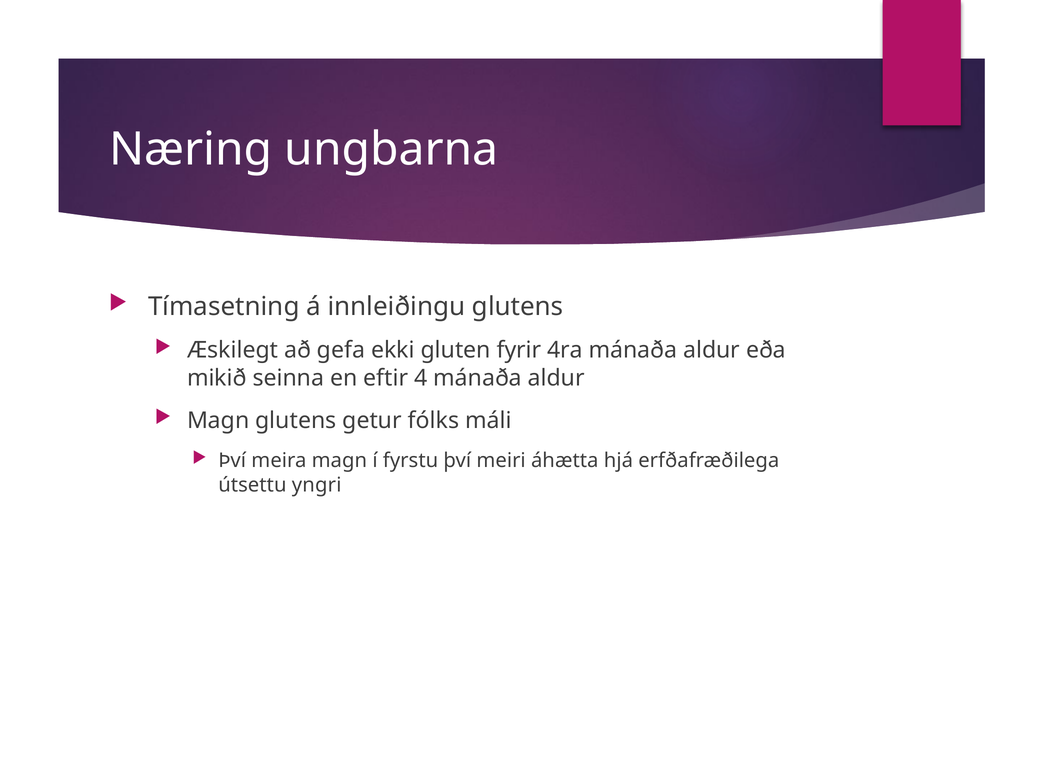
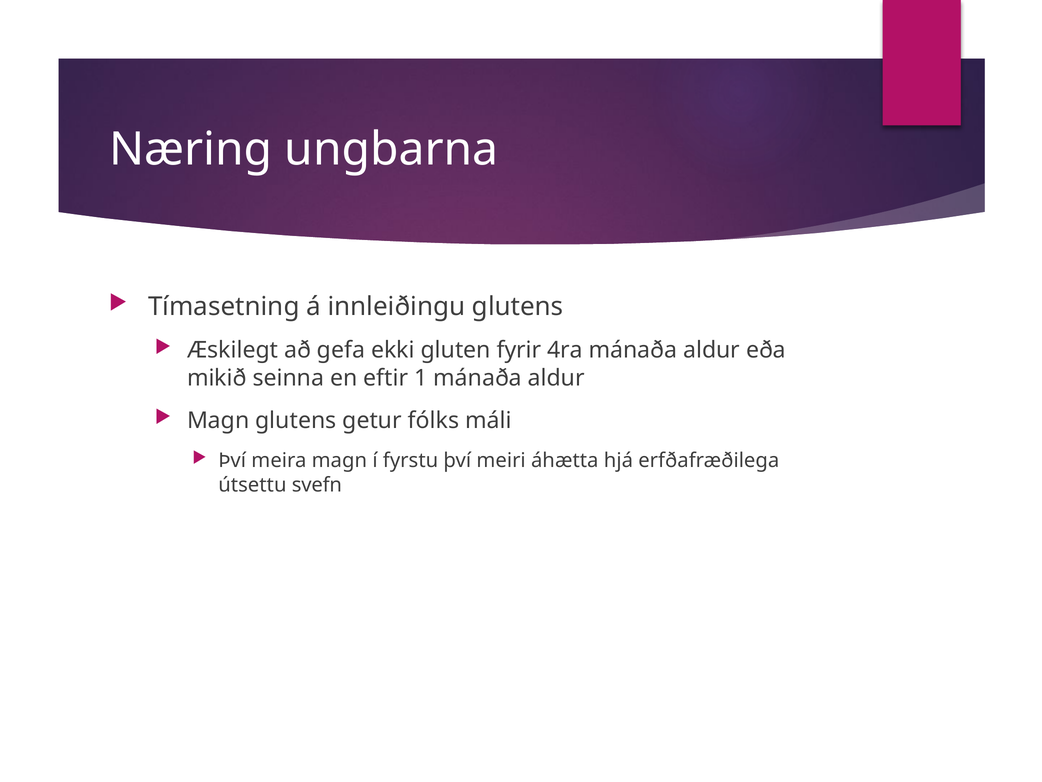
4: 4 -> 1
yngri: yngri -> svefn
